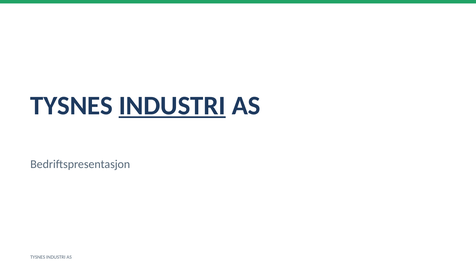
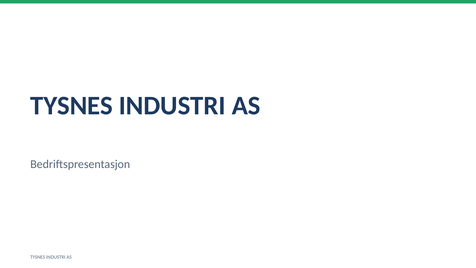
INDUSTRI at (172, 106) underline: present -> none
